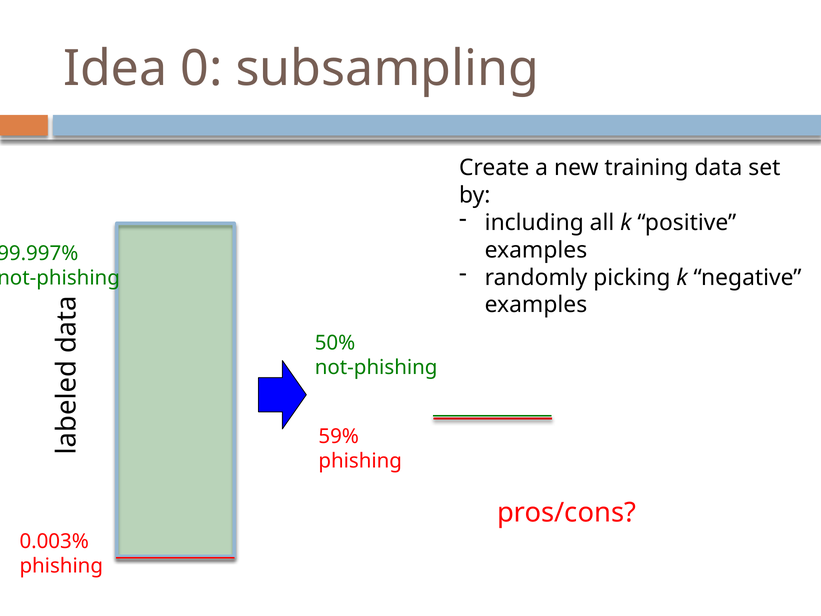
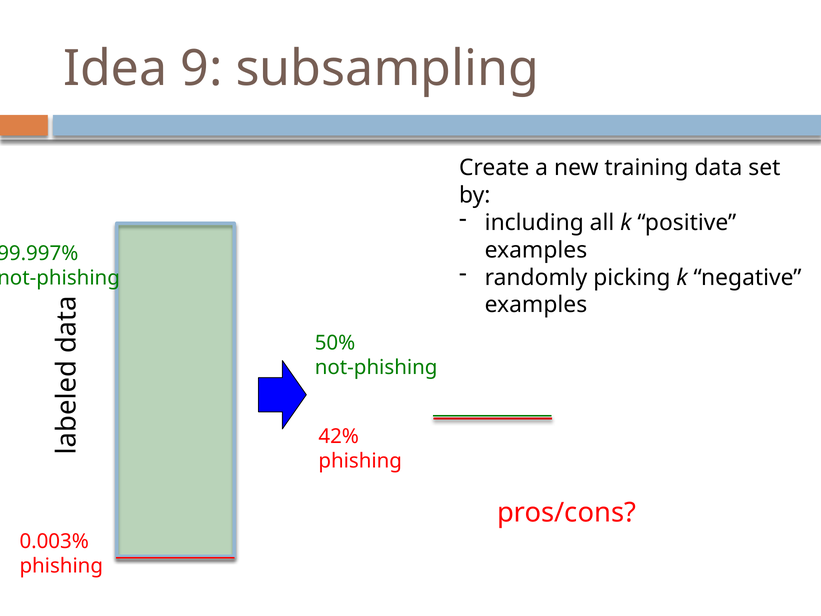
0: 0 -> 9
59%: 59% -> 42%
